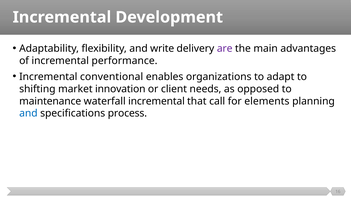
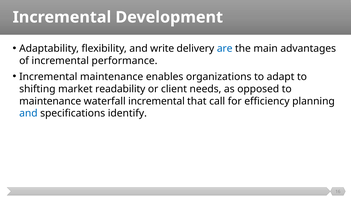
are colour: purple -> blue
Incremental conventional: conventional -> maintenance
innovation: innovation -> readability
elements: elements -> efficiency
process: process -> identify
